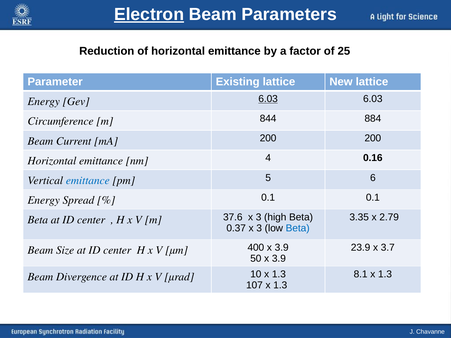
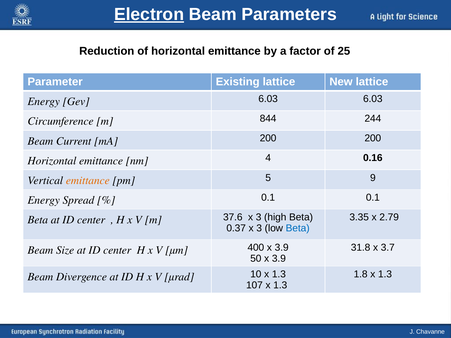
6.03 at (268, 99) underline: present -> none
884: 884 -> 244
emittance at (88, 181) colour: blue -> orange
6: 6 -> 9
23.9: 23.9 -> 31.8
8.1: 8.1 -> 1.8
